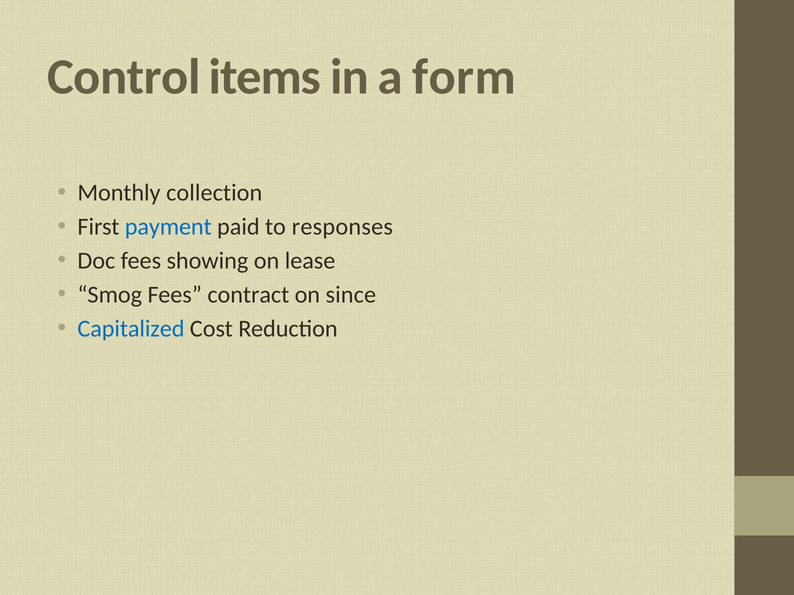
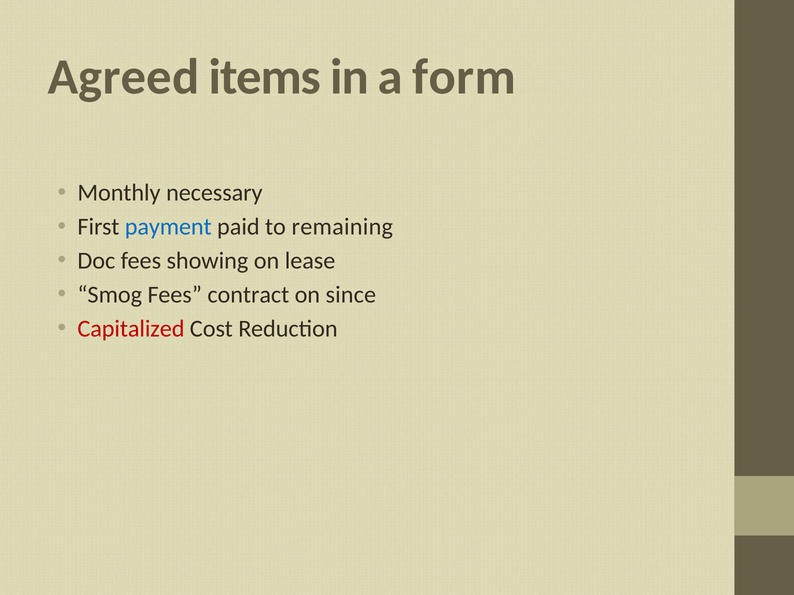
Control: Control -> Agreed
collection: collection -> necessary
responses: responses -> remaining
Capitalized colour: blue -> red
